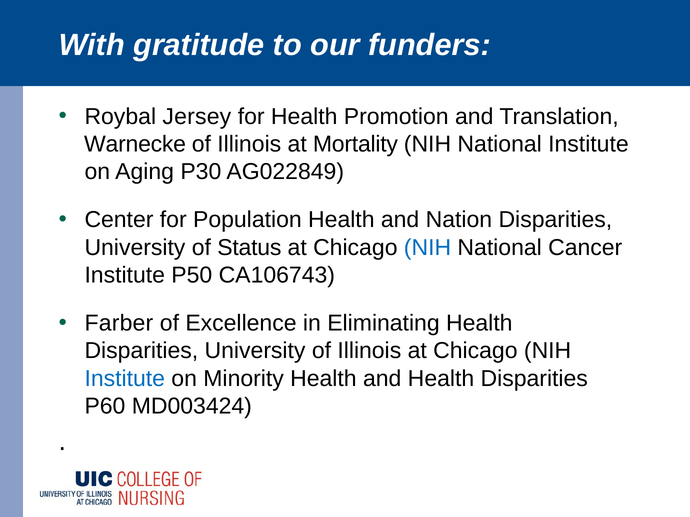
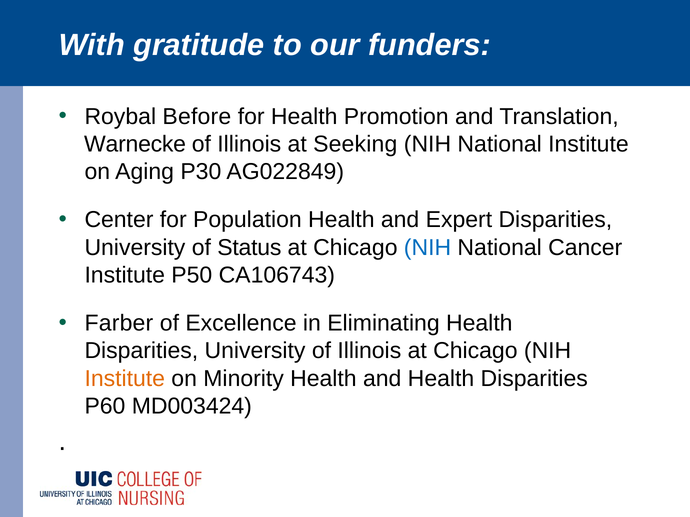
Jersey: Jersey -> Before
Mortality: Mortality -> Seeking
Nation: Nation -> Expert
Institute at (125, 379) colour: blue -> orange
